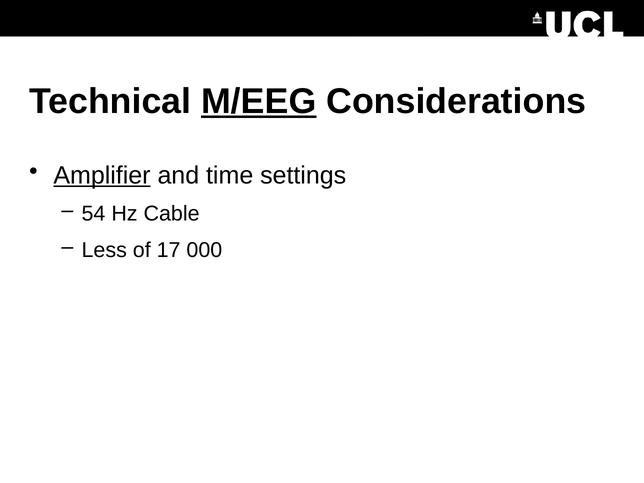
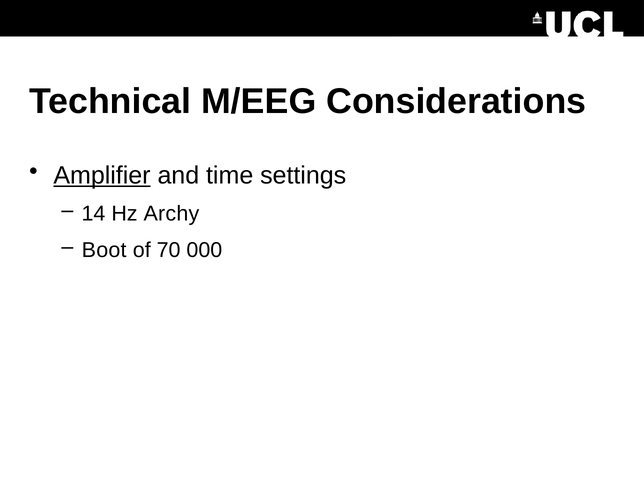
M/EEG underline: present -> none
54: 54 -> 14
Cable: Cable -> Archy
Less: Less -> Boot
17: 17 -> 70
